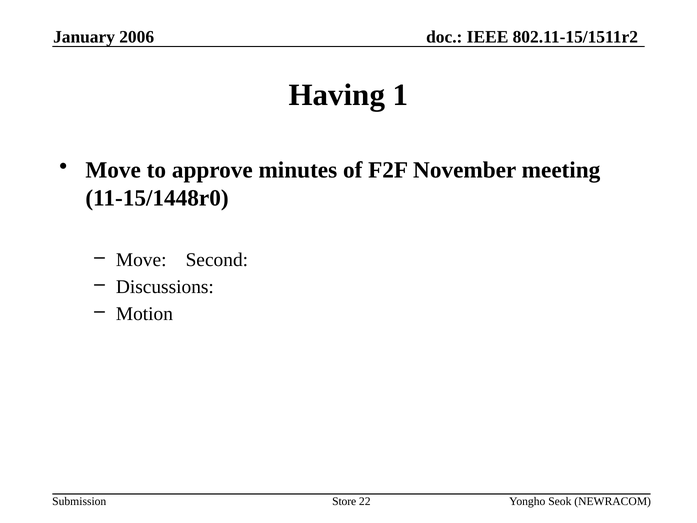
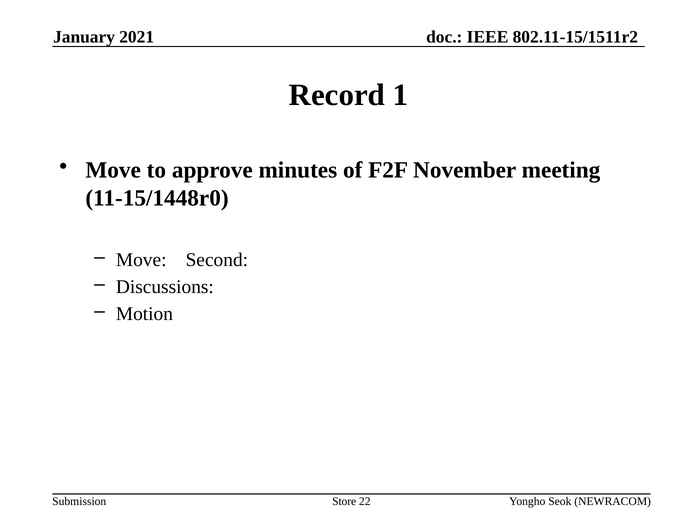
2006: 2006 -> 2021
Having: Having -> Record
